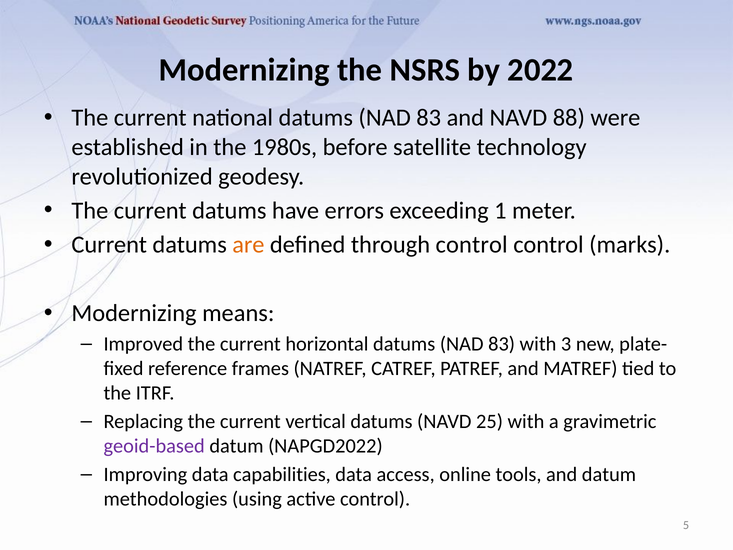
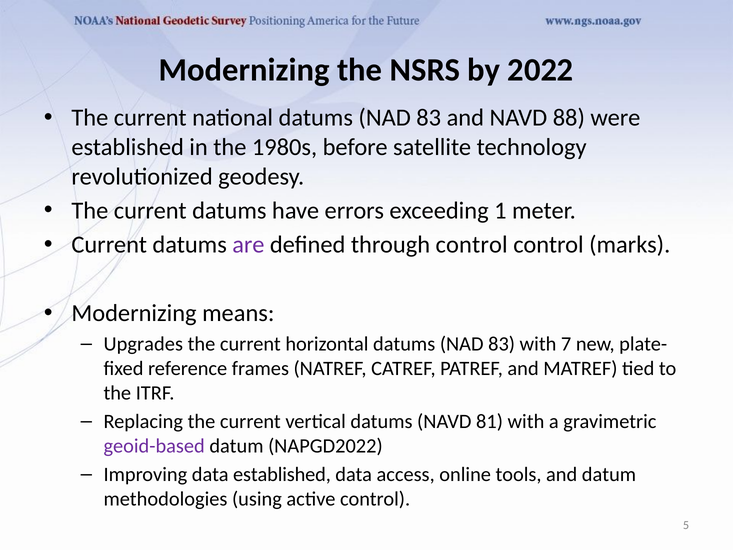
are colour: orange -> purple
Improved: Improved -> Upgrades
3: 3 -> 7
25: 25 -> 81
data capabilities: capabilities -> established
